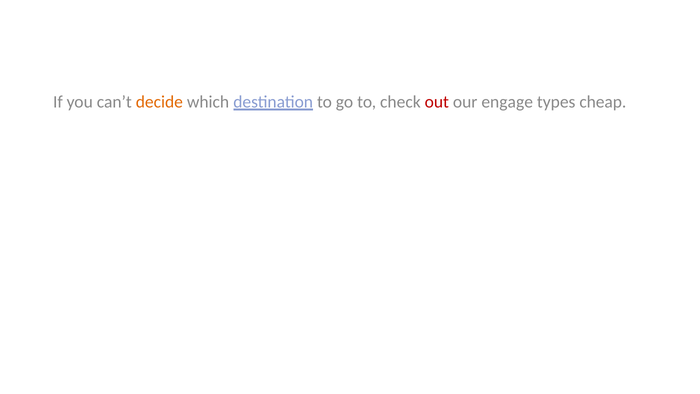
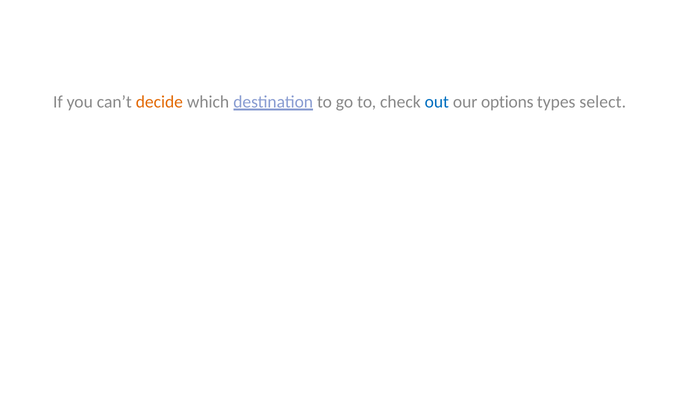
out colour: red -> blue
engage: engage -> options
cheap: cheap -> select
